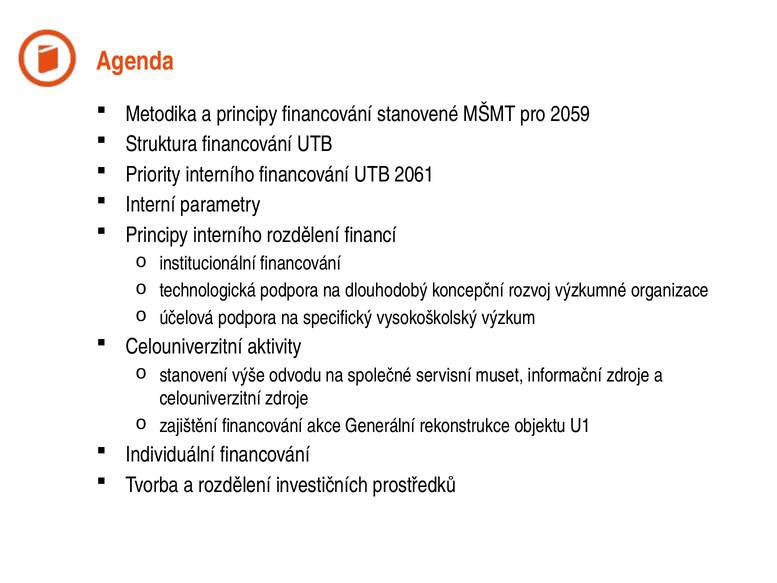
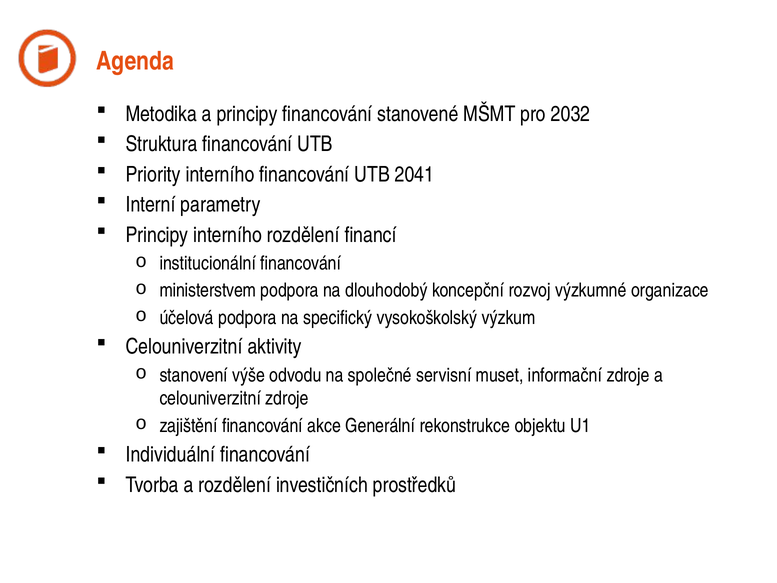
2059: 2059 -> 2032
2061: 2061 -> 2041
technologická: technologická -> ministerstvem
